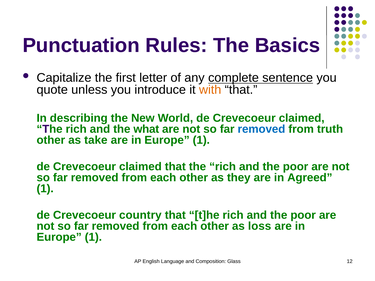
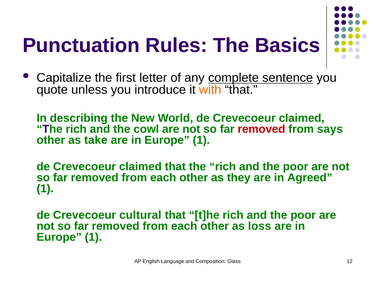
what: what -> cowl
removed at (261, 129) colour: blue -> red
truth: truth -> says
country: country -> cultural
